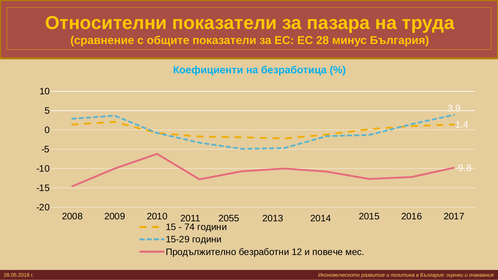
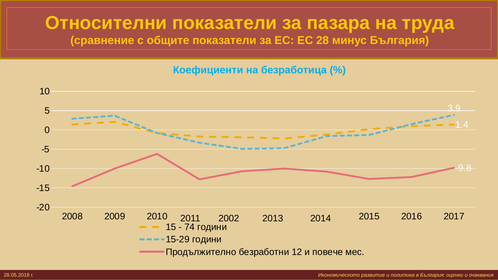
2055: 2055 -> 2002
